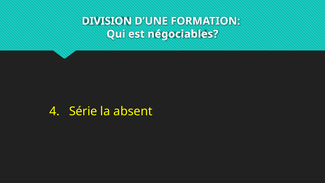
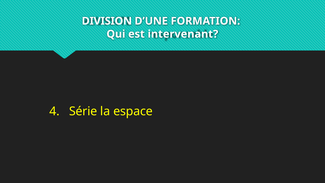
négociables: négociables -> intervenant
absent: absent -> espace
